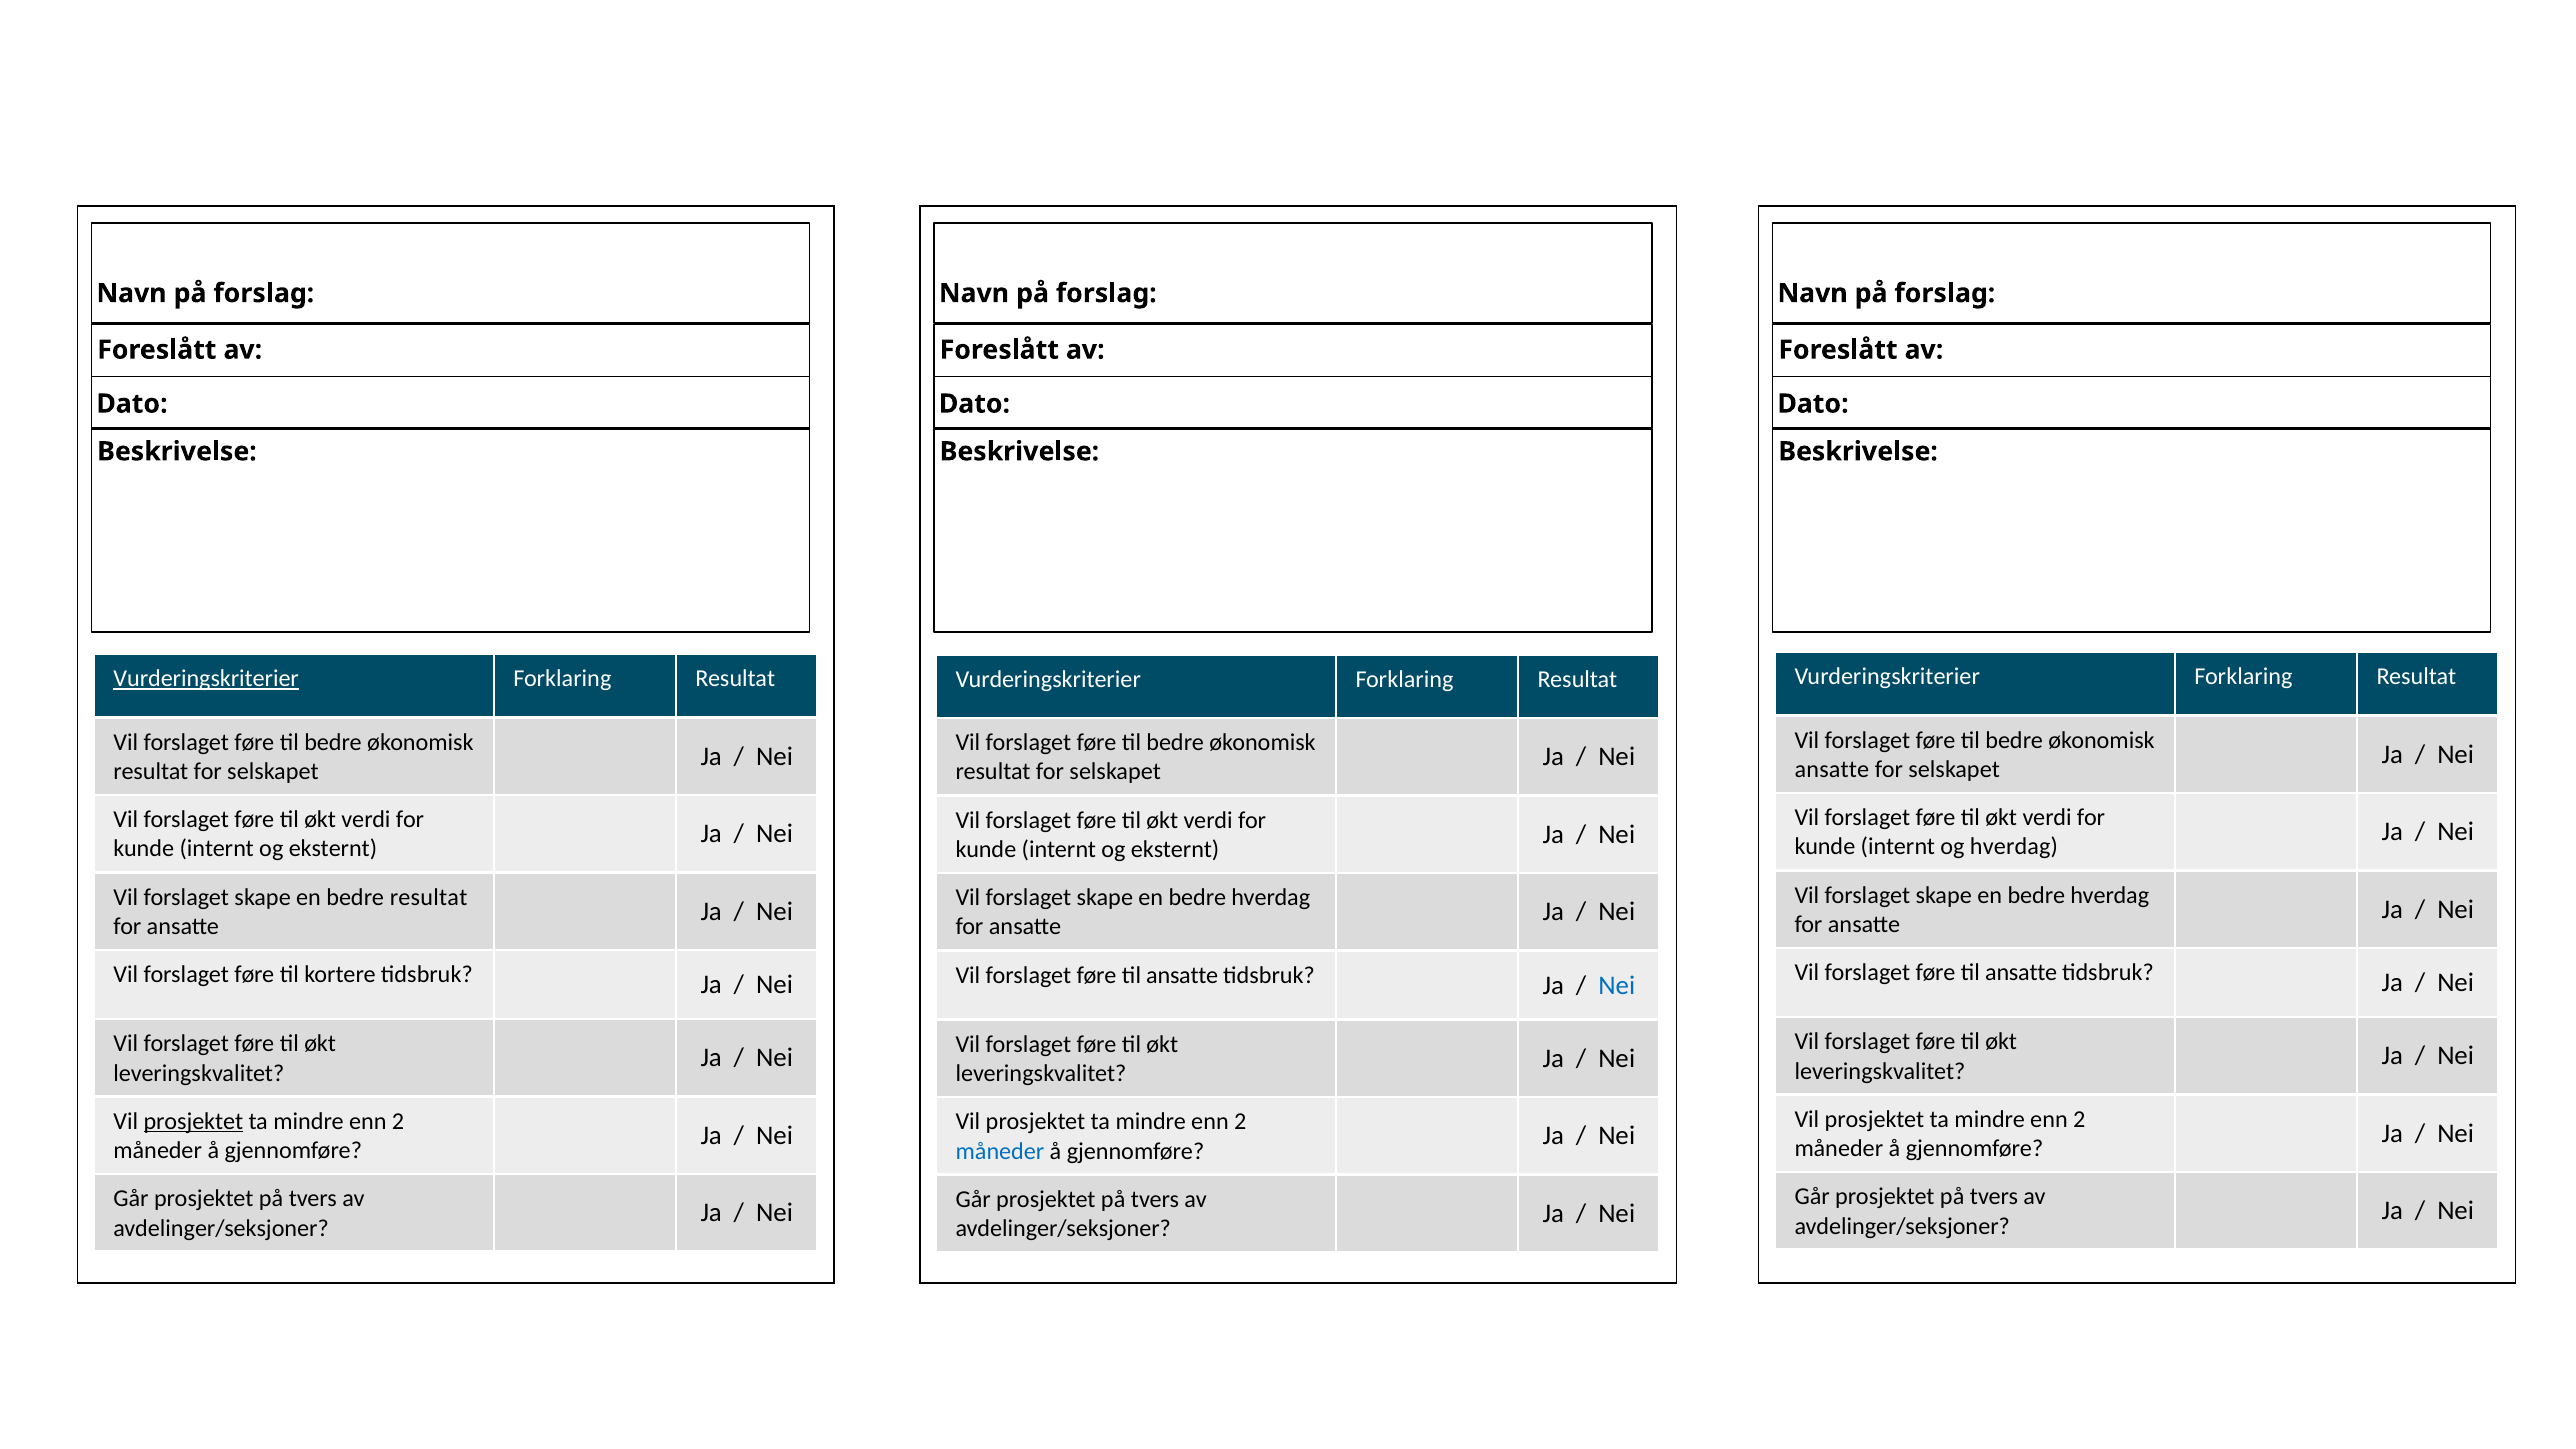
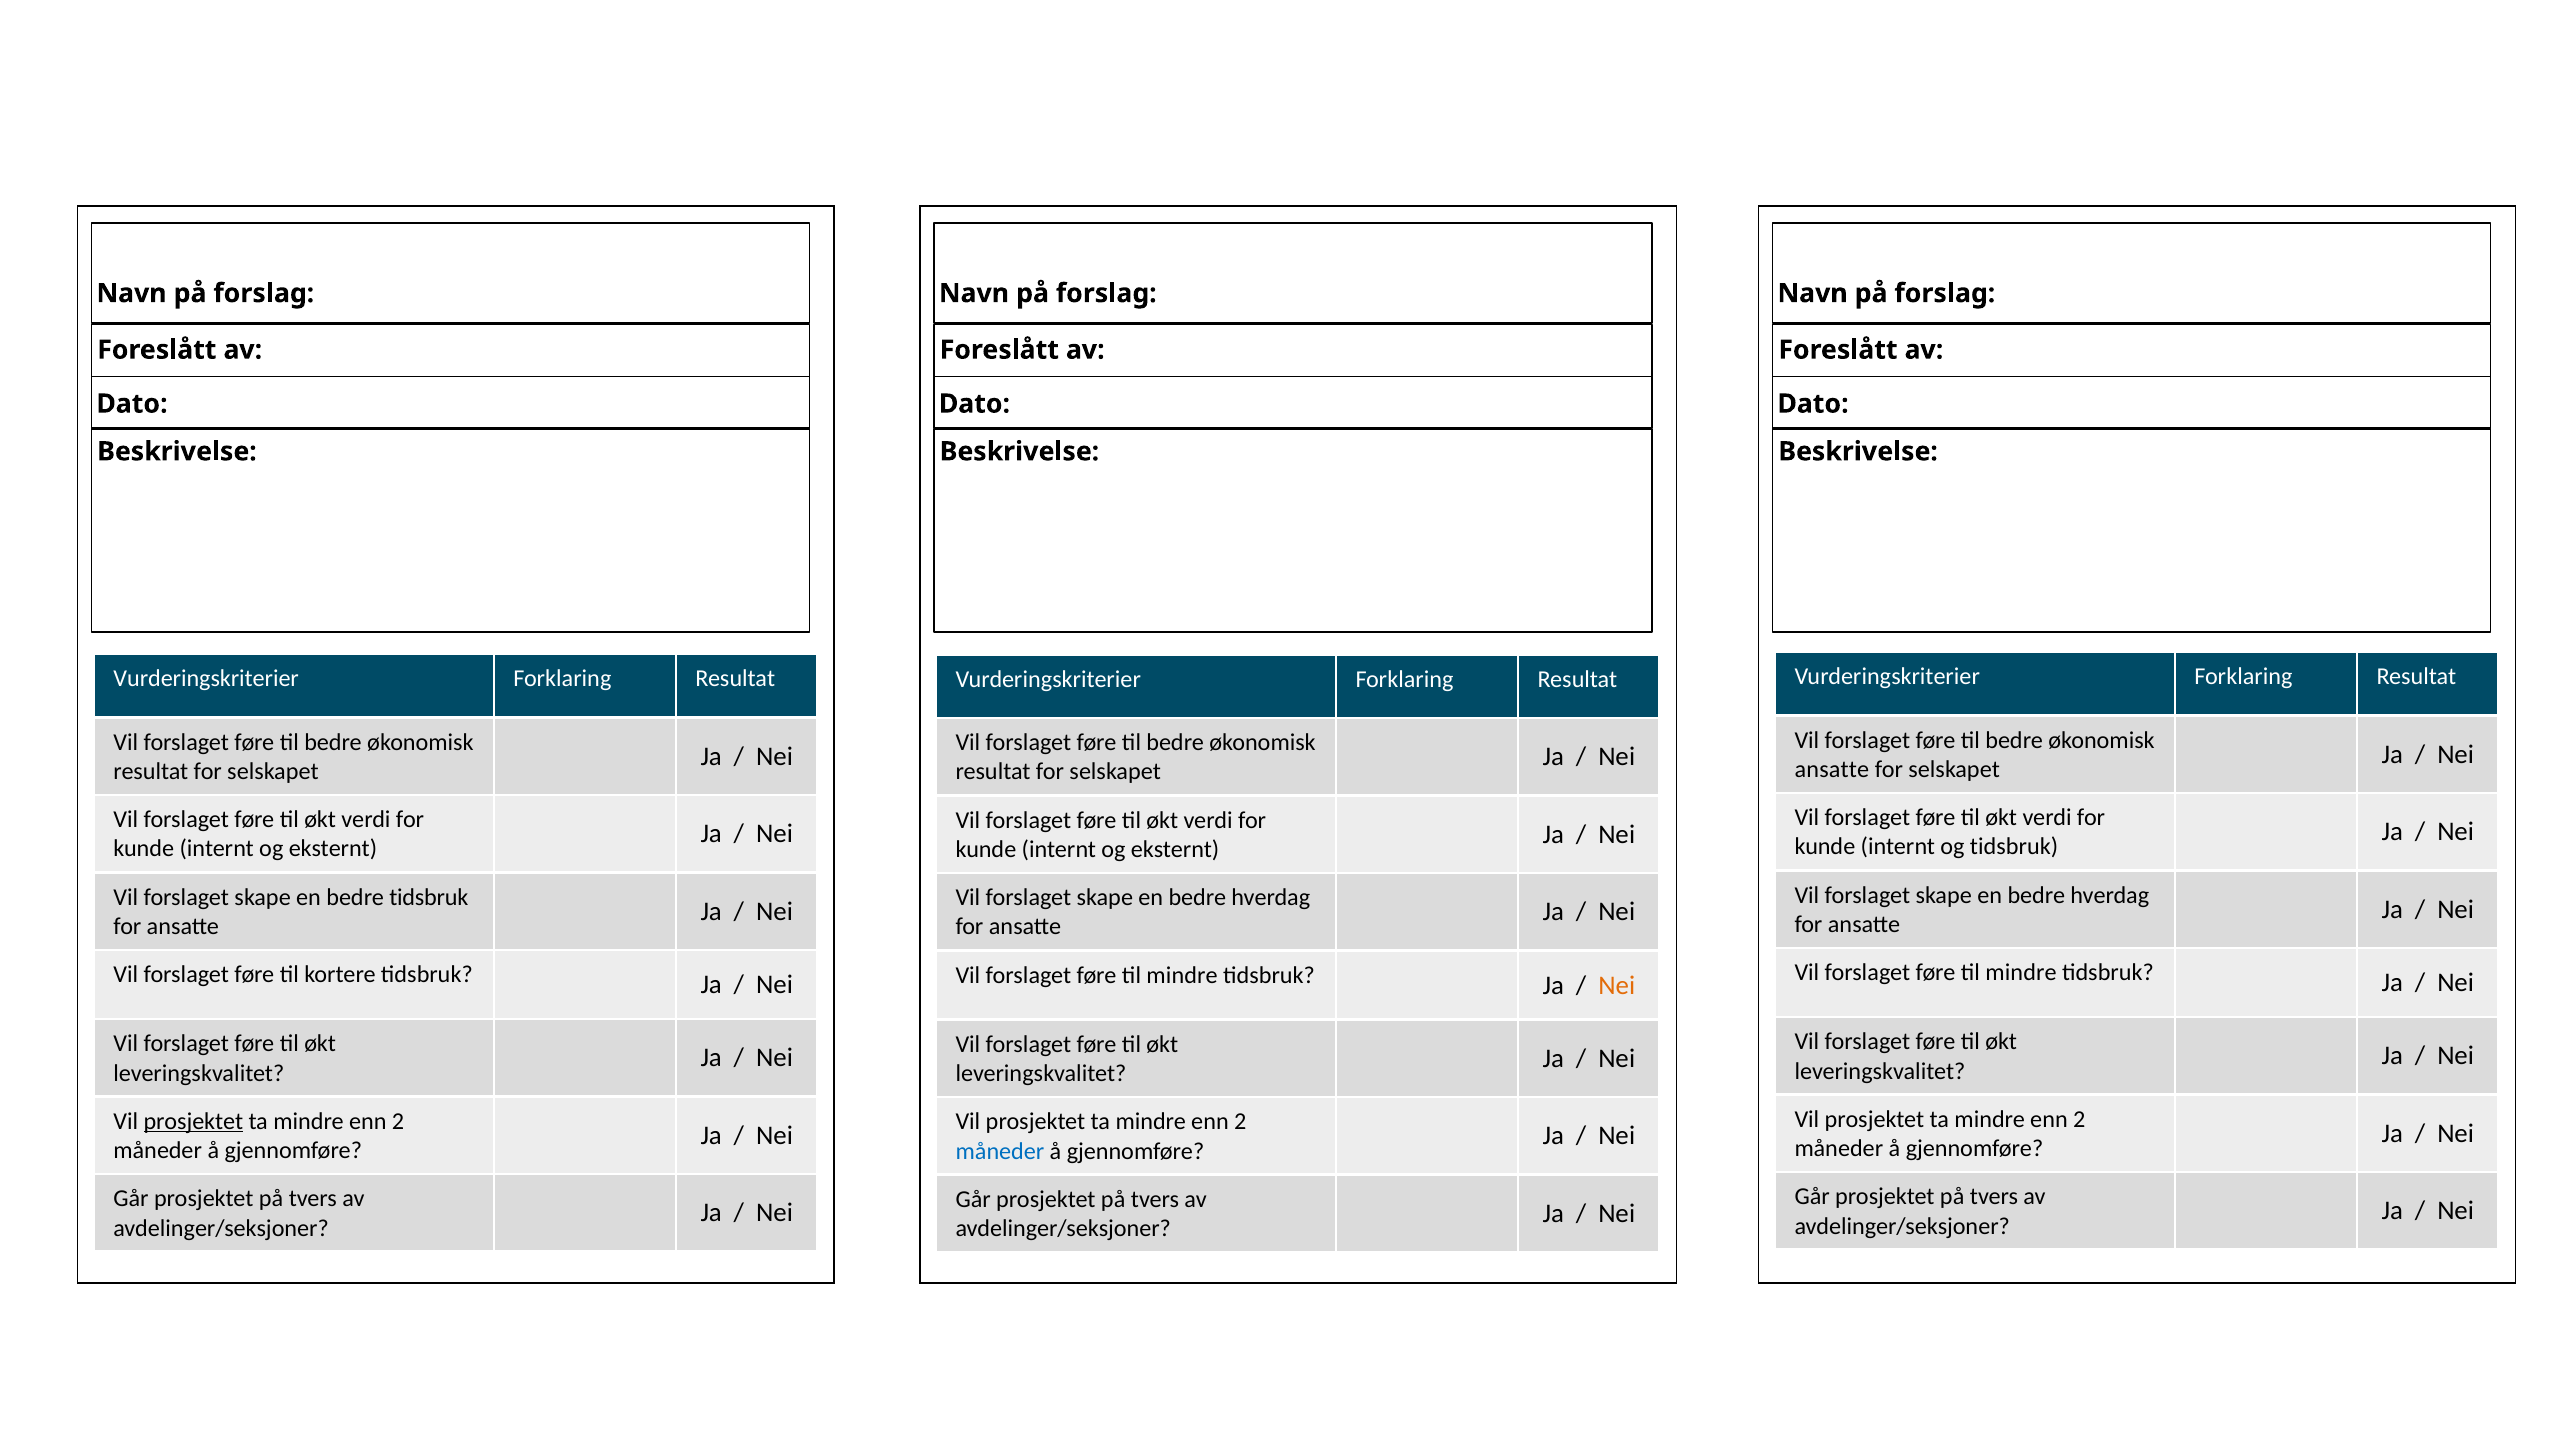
Vurderingskriterier at (206, 679) underline: present -> none
og hverdag: hverdag -> tidsbruk
bedre resultat: resultat -> tidsbruk
ansatte at (2021, 973): ansatte -> mindre
ansatte at (1182, 975): ansatte -> mindre
Nei at (1617, 985) colour: blue -> orange
